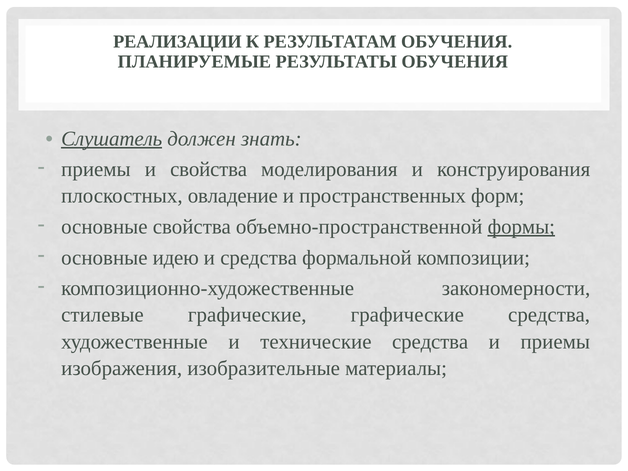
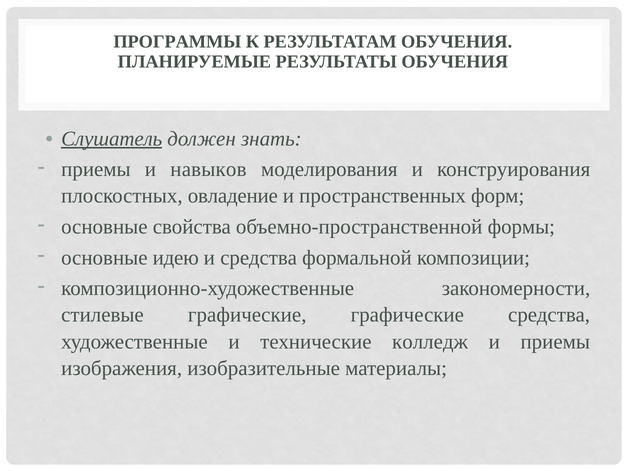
РЕАЛИЗАЦИИ: РЕАЛИЗАЦИИ -> ПРОГРАММЫ
и свойства: свойства -> навыков
формы underline: present -> none
технические средства: средства -> колледж
